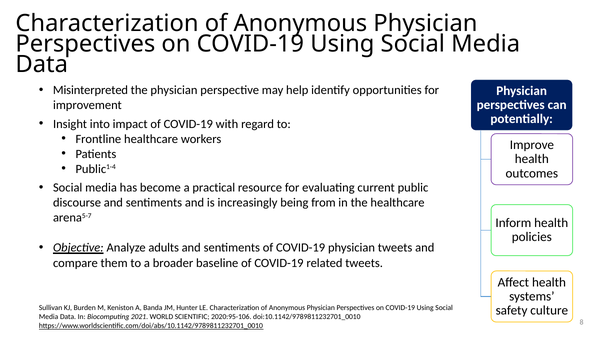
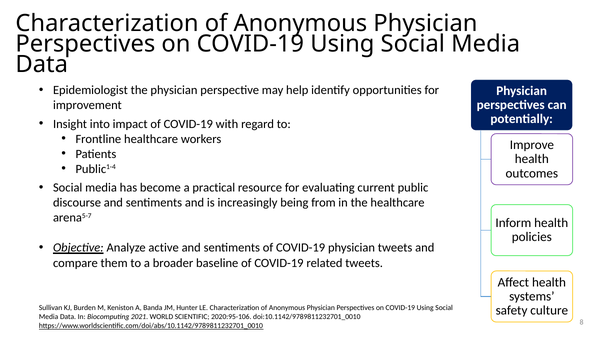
Misinterpreted: Misinterpreted -> Epidemiologist
adults: adults -> active
